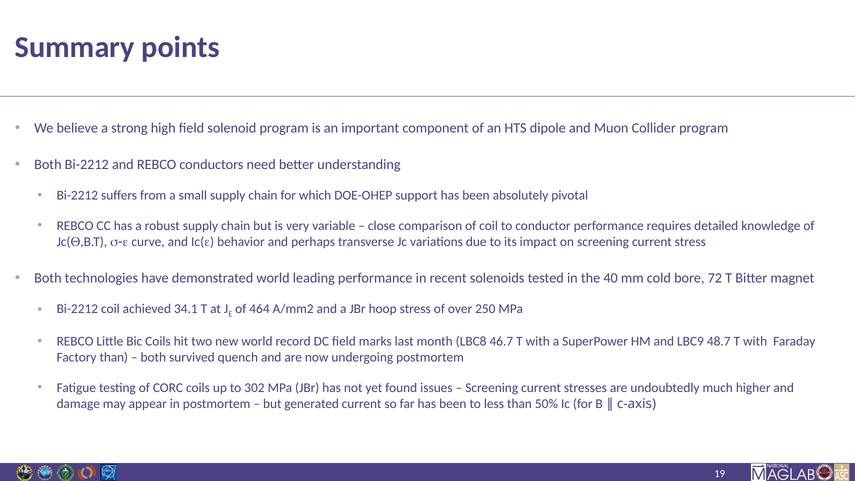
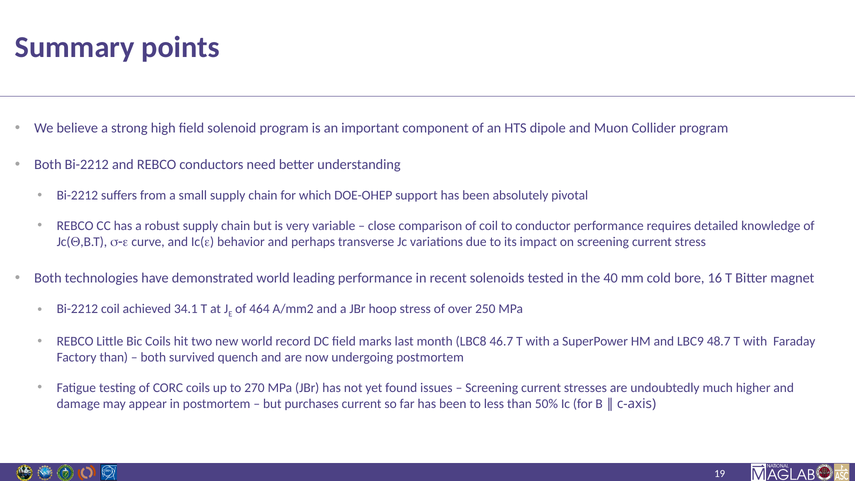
72: 72 -> 16
302: 302 -> 270
generated: generated -> purchases
